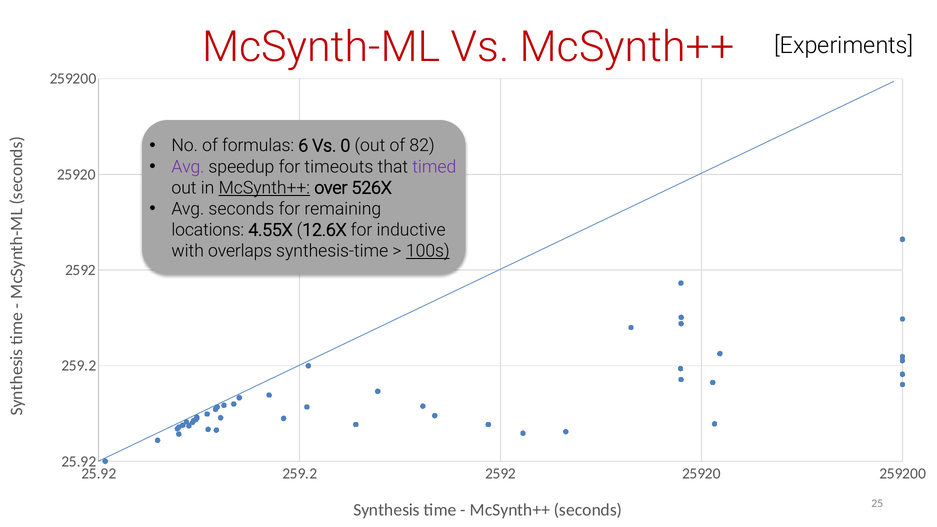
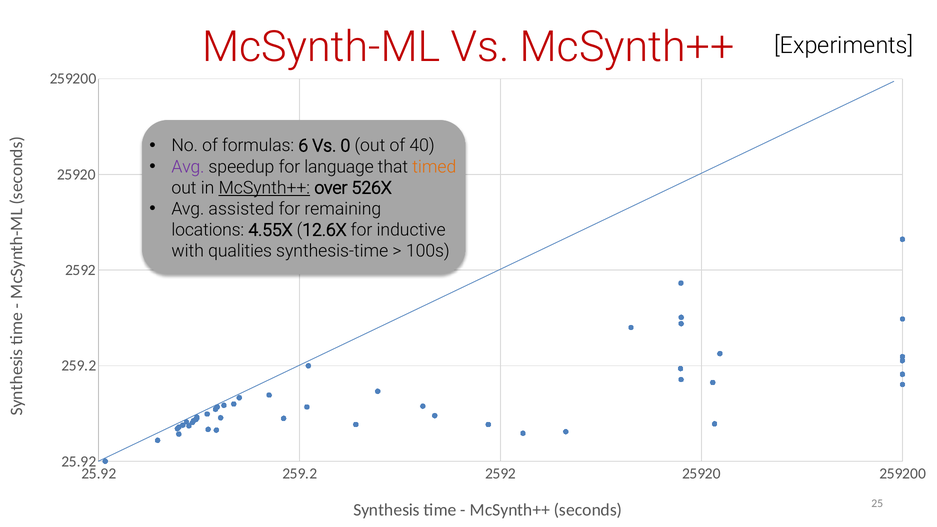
82: 82 -> 40
timeouts: timeouts -> language
timed colour: purple -> orange
Avg seconds: seconds -> assisted
overlaps: overlaps -> qualities
100s underline: present -> none
